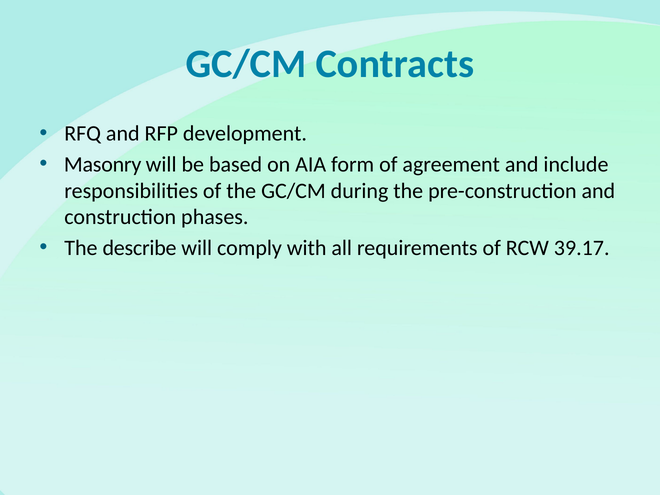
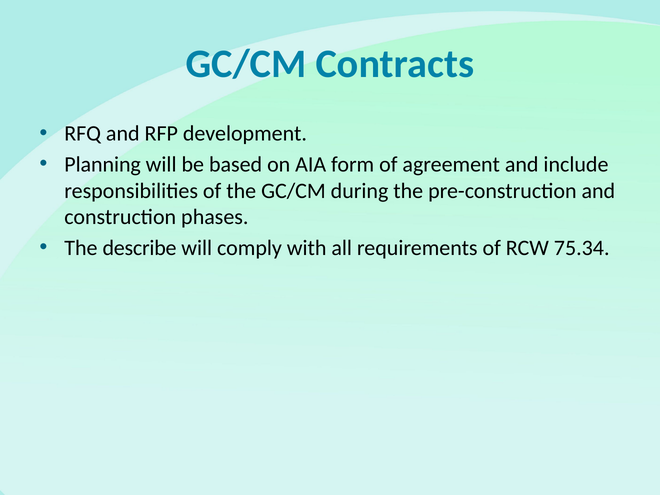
Masonry: Masonry -> Planning
39.17: 39.17 -> 75.34
